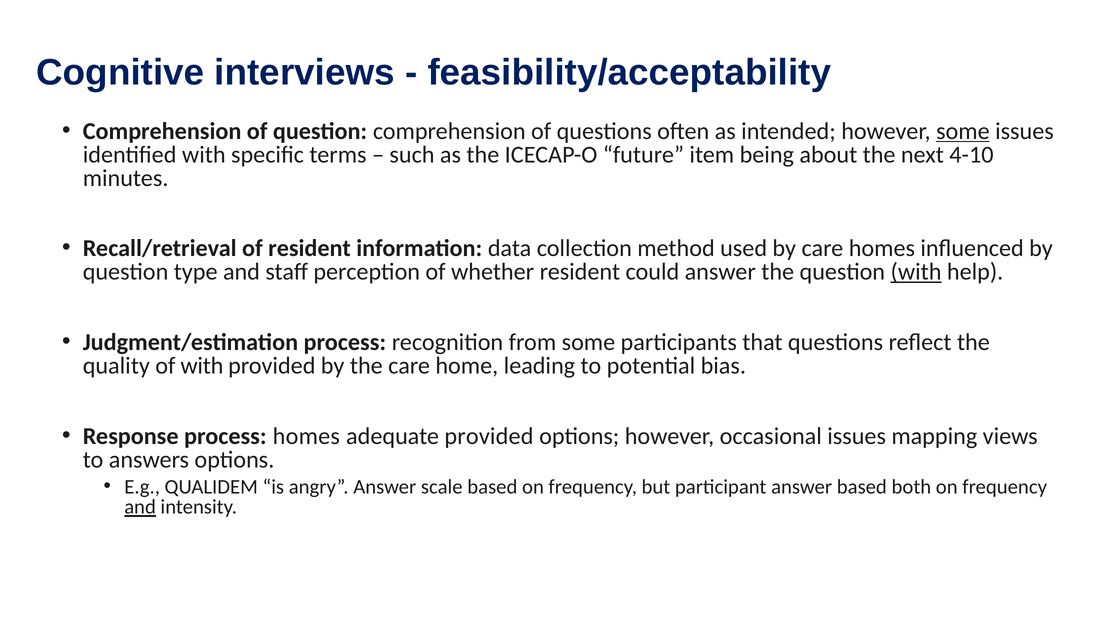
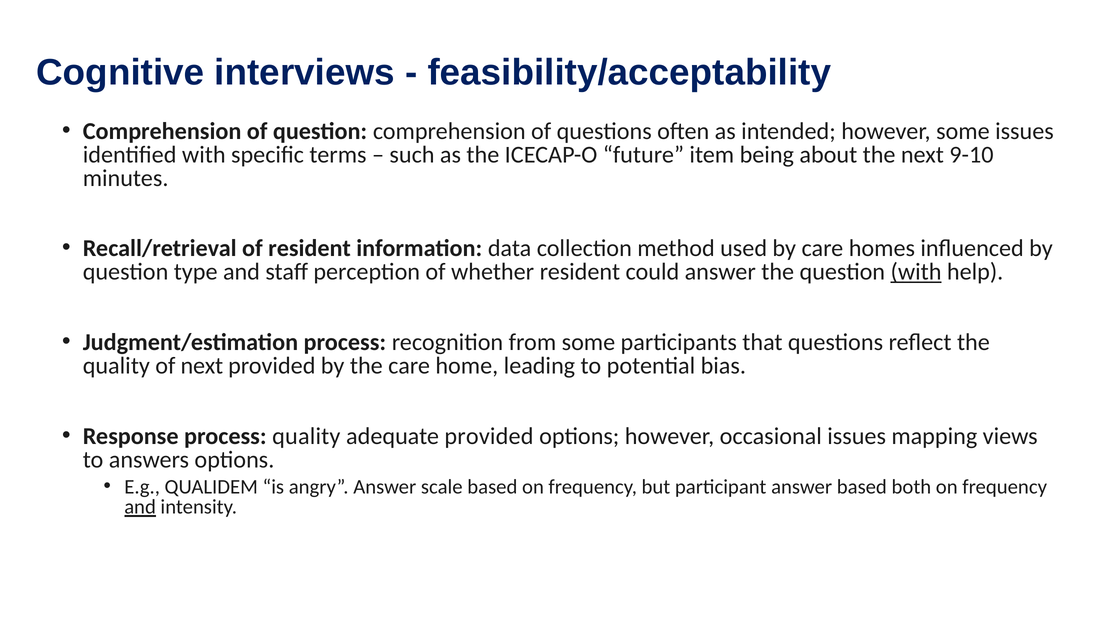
some at (963, 131) underline: present -> none
4-10: 4-10 -> 9-10
of with: with -> next
process homes: homes -> quality
